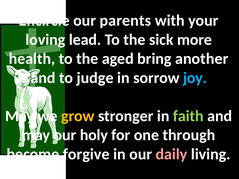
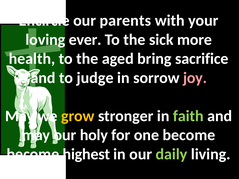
lead: lead -> ever
another: another -> sacrifice
joy colour: light blue -> pink
one through: through -> become
forgive: forgive -> highest
daily colour: pink -> light green
